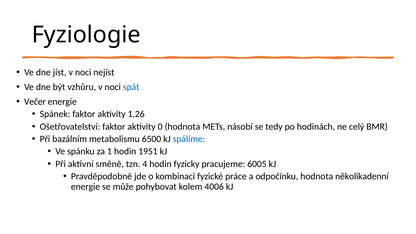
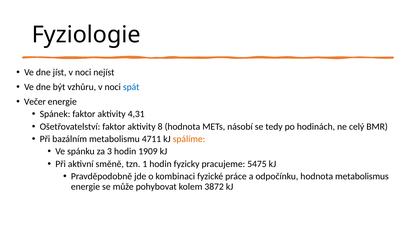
1,26: 1,26 -> 4,31
0: 0 -> 8
6500: 6500 -> 4711
spálíme colour: blue -> orange
1: 1 -> 3
1951: 1951 -> 1909
4: 4 -> 1
6005: 6005 -> 5475
několikadenní: několikadenní -> metabolismus
4006: 4006 -> 3872
